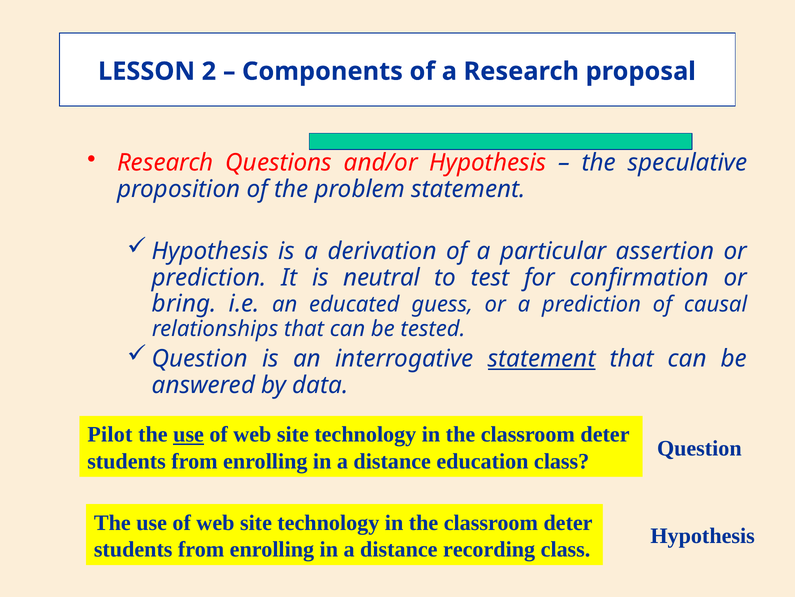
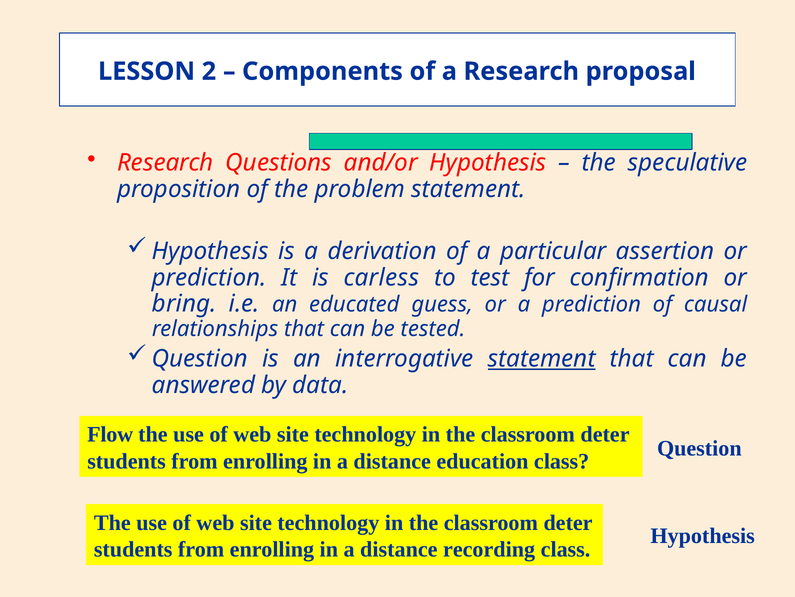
neutral: neutral -> carless
Pilot: Pilot -> Flow
use at (189, 434) underline: present -> none
